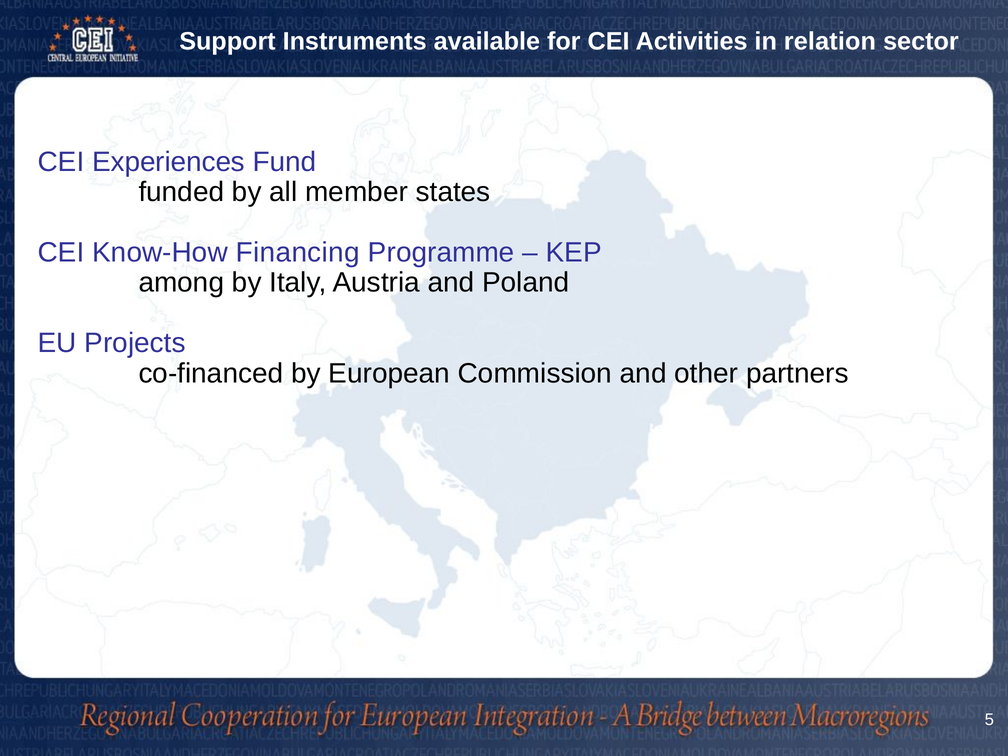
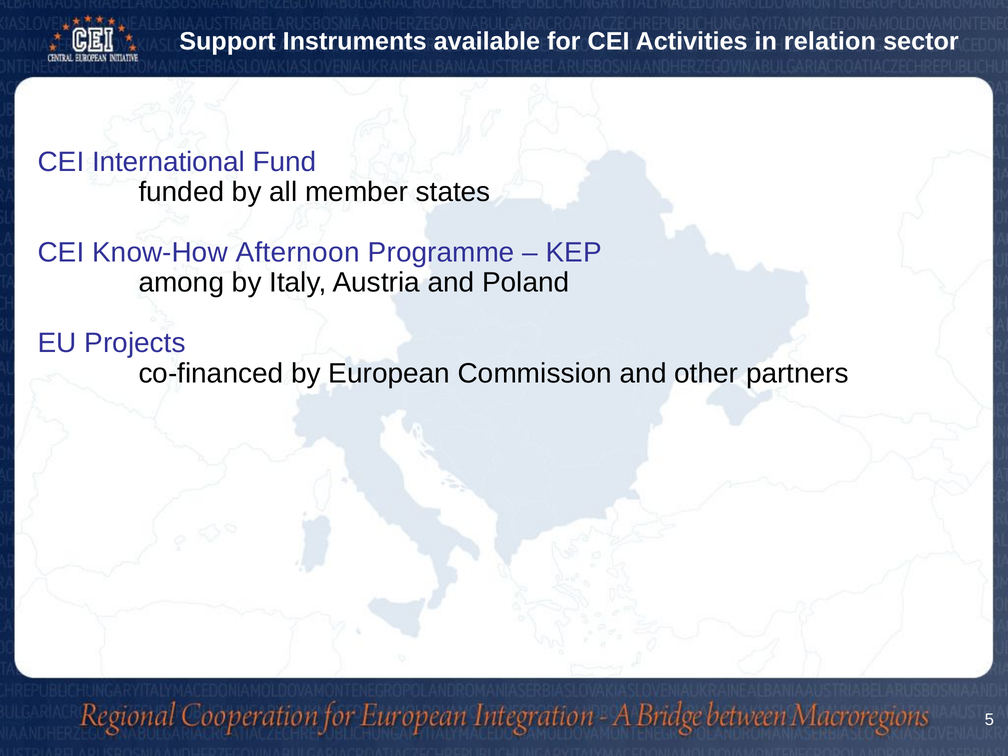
Experiences: Experiences -> International
Financing: Financing -> Afternoon
